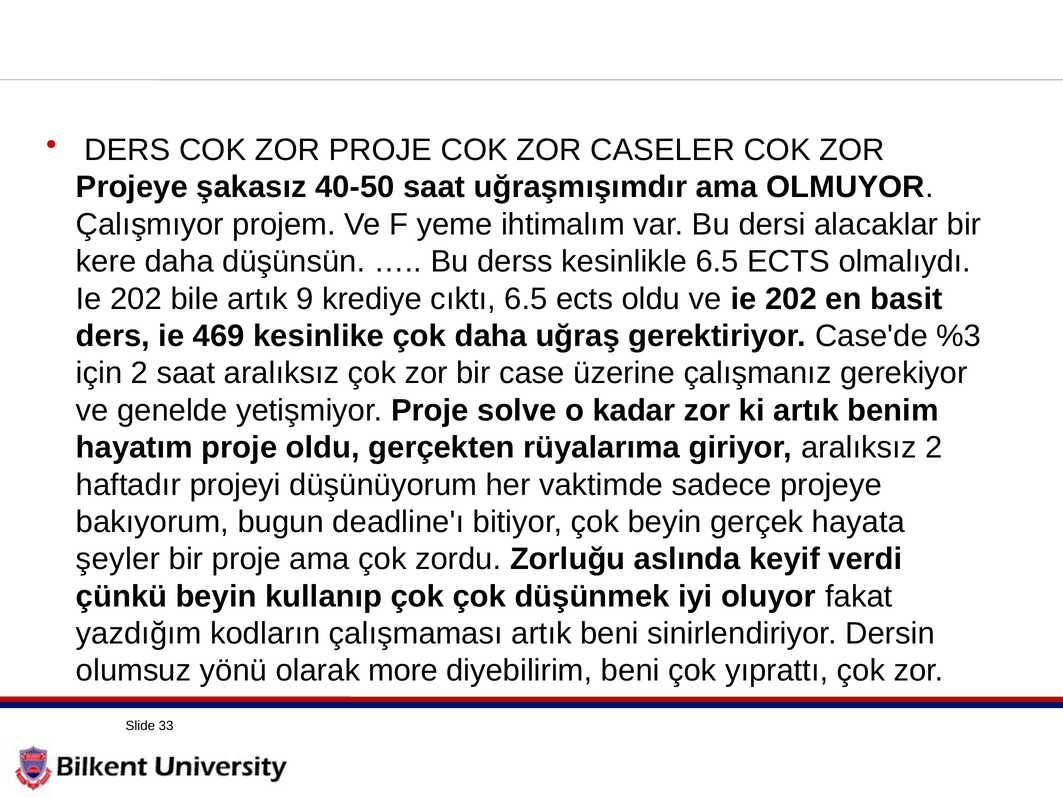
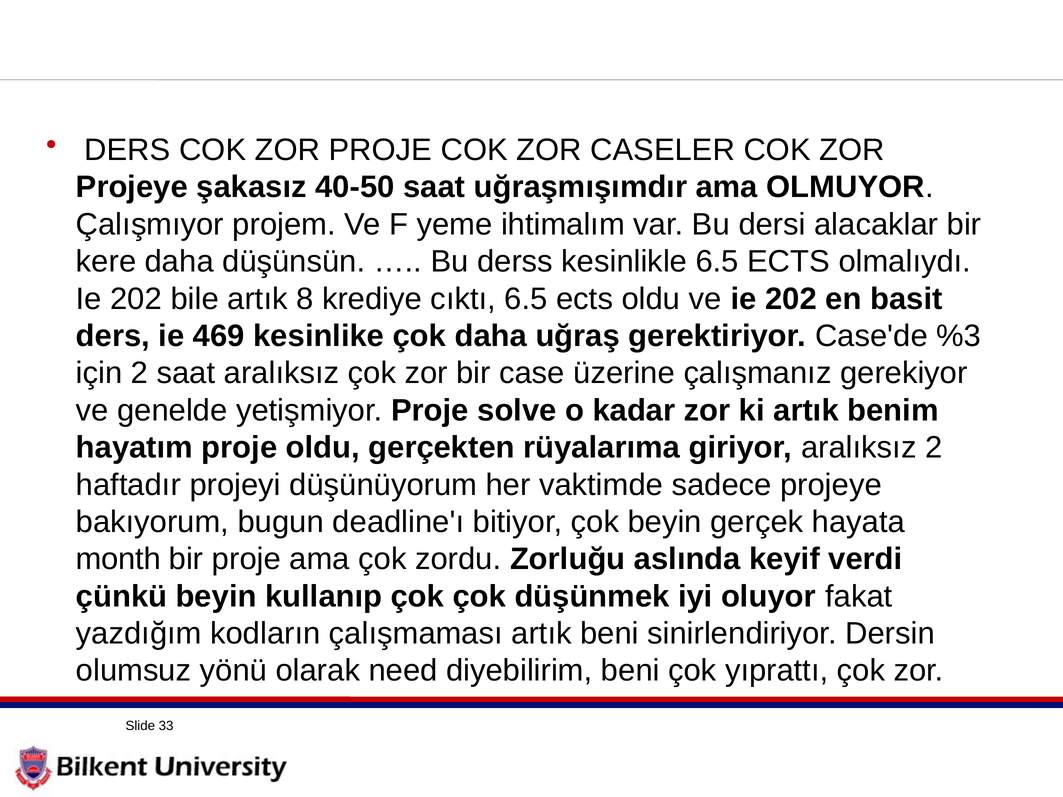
9: 9 -> 8
şeyler: şeyler -> month
more: more -> need
